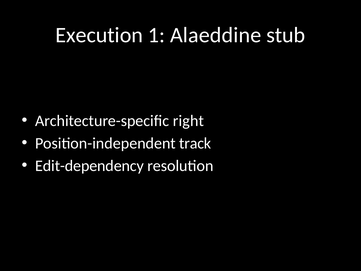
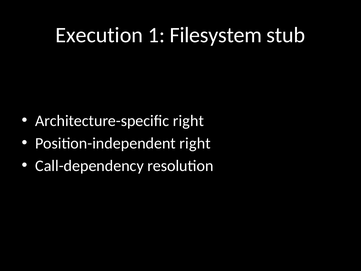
Alaeddine: Alaeddine -> Filesystem
Position-independent track: track -> right
Edit-dependency: Edit-dependency -> Call-dependency
